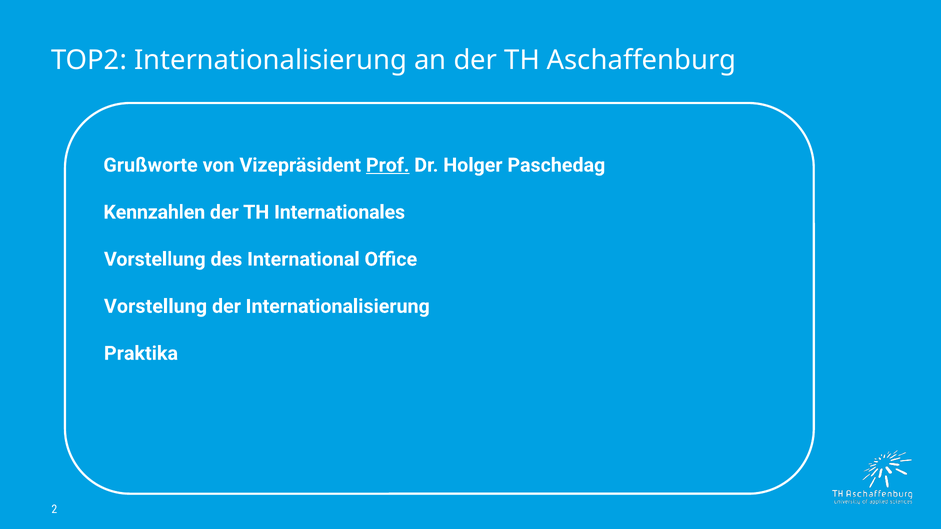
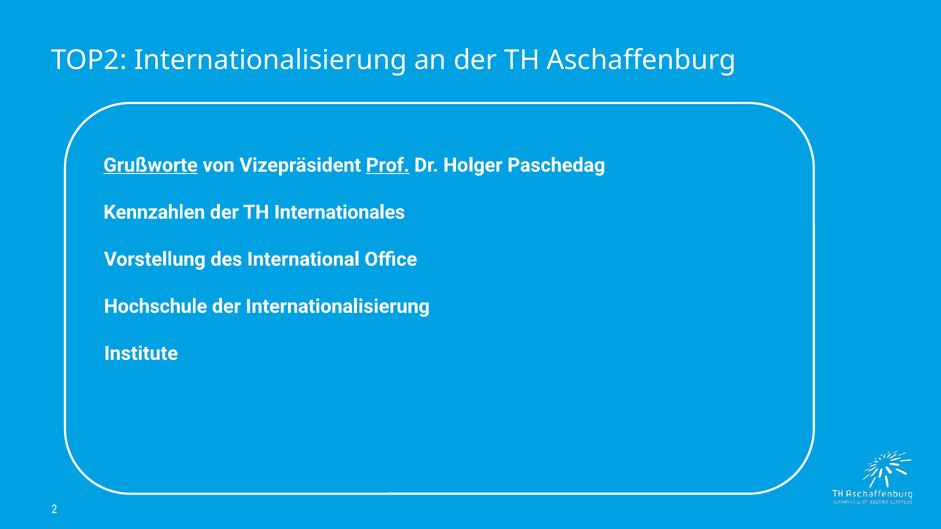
Grußworte underline: none -> present
Vorstellung at (156, 306): Vorstellung -> Hochschule
Praktika: Praktika -> Institute
